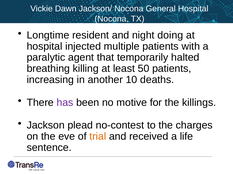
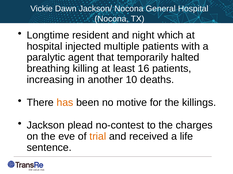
doing: doing -> which
50: 50 -> 16
has colour: purple -> orange
